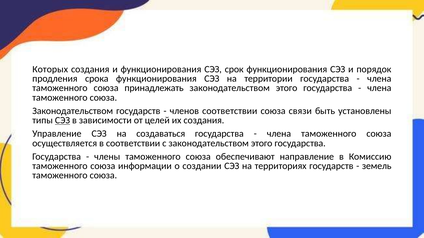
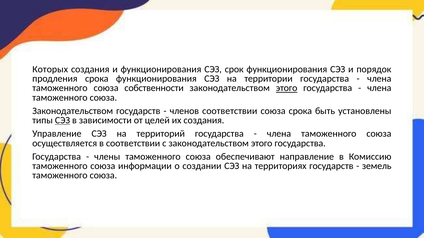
принадлежать: принадлежать -> собственности
этого at (287, 88) underline: none -> present
союза связи: связи -> срока
создаваться: создаваться -> территорий
